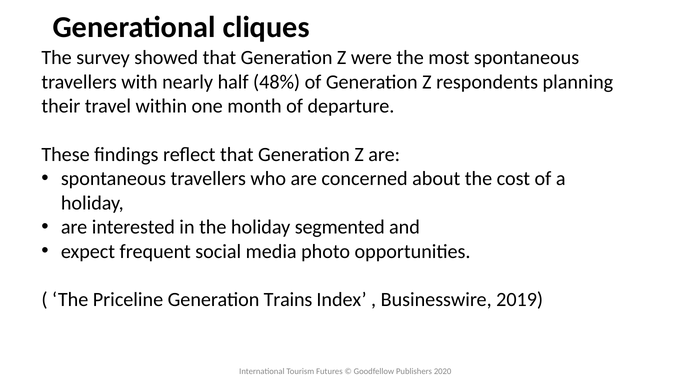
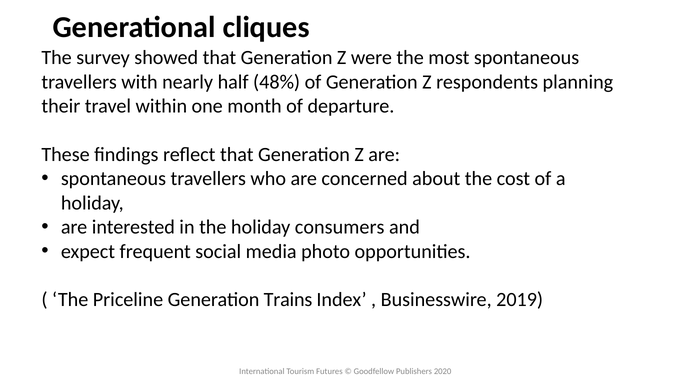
segmented: segmented -> consumers
